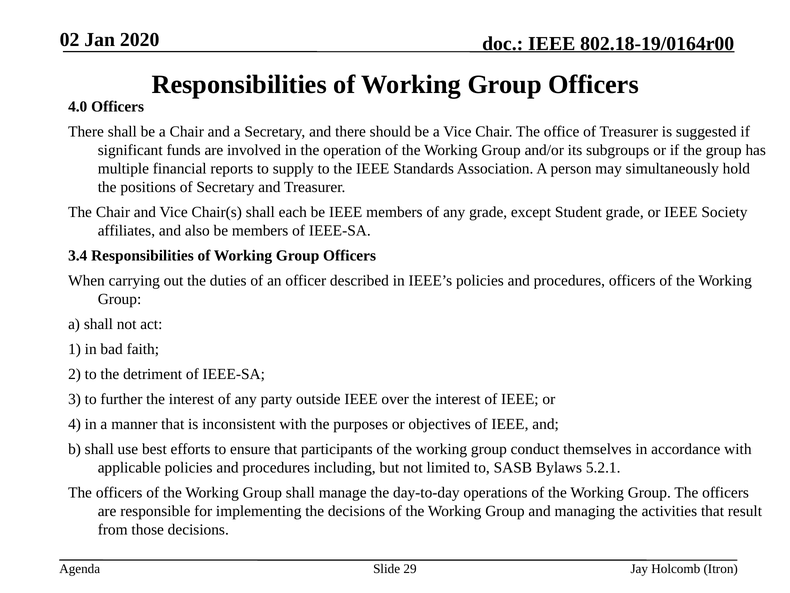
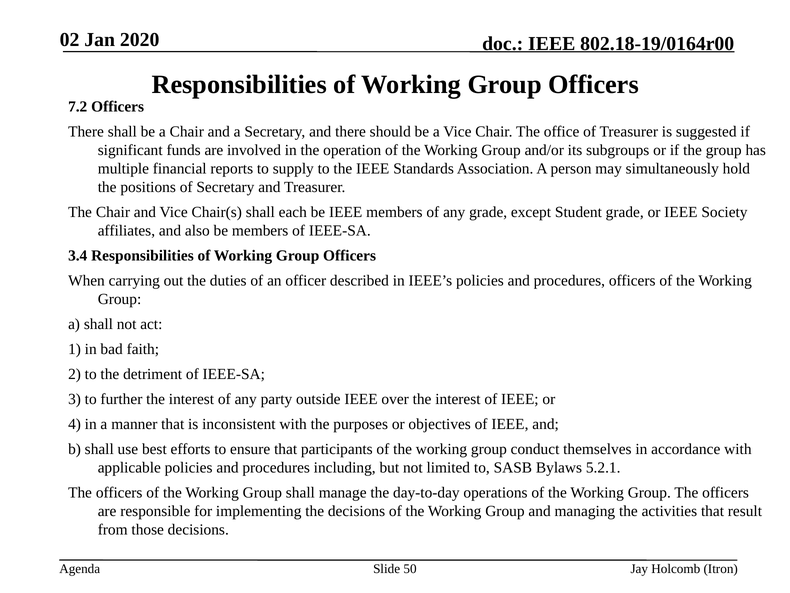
4.0: 4.0 -> 7.2
29: 29 -> 50
